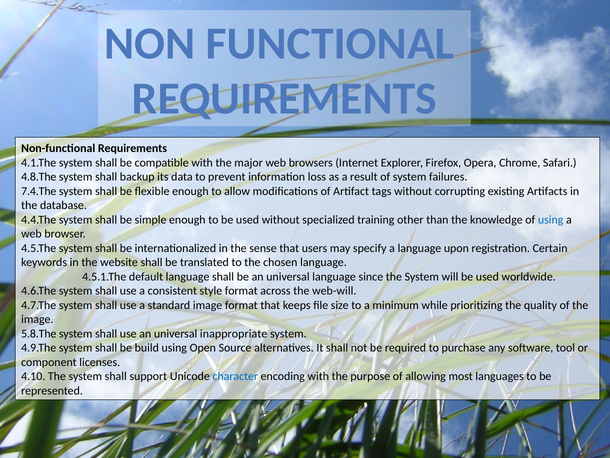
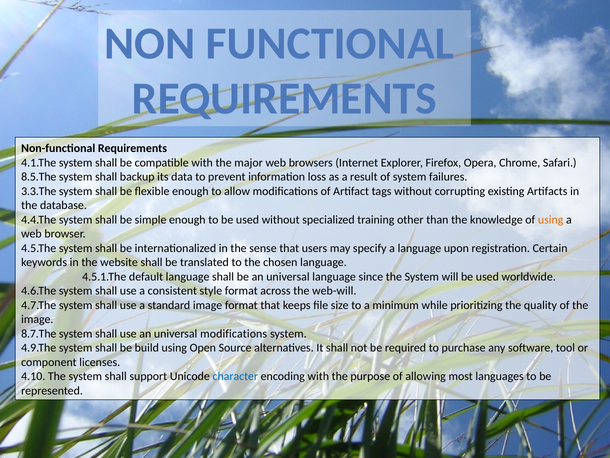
4.8.The: 4.8.The -> 8.5.The
7.4.The: 7.4.The -> 3.3.The
using at (551, 219) colour: blue -> orange
5.8.The: 5.8.The -> 8.7.The
universal inappropriate: inappropriate -> modifications
